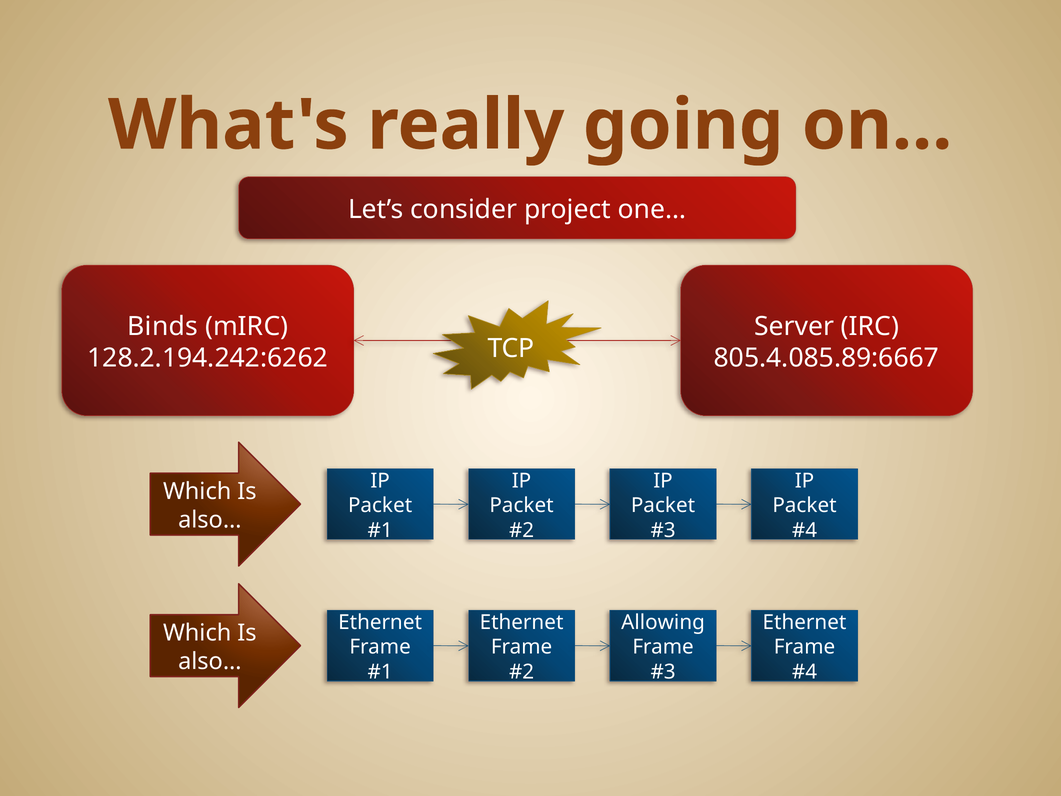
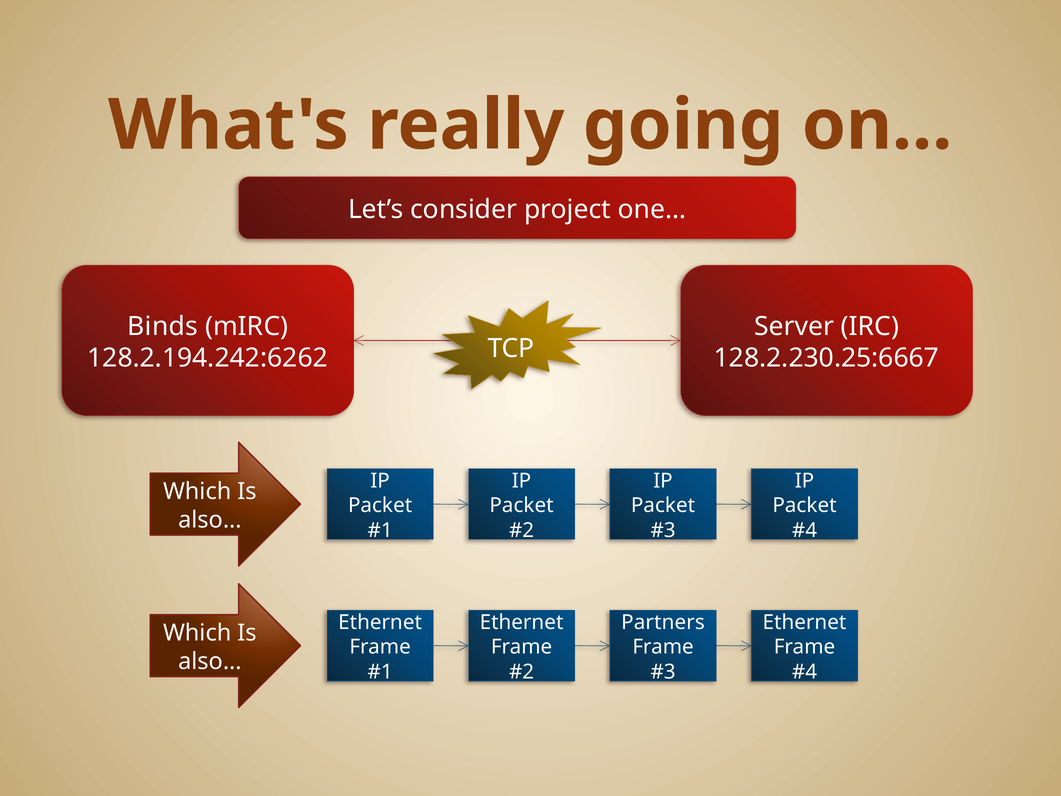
805.4.085.89:6667: 805.4.085.89:6667 -> 128.2.230.25:6667
Allowing: Allowing -> Partners
